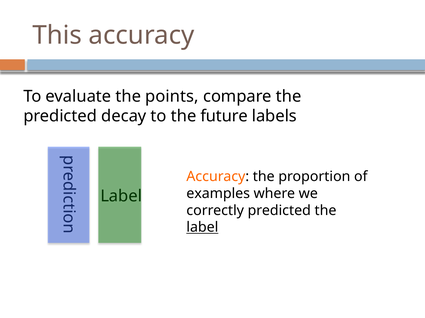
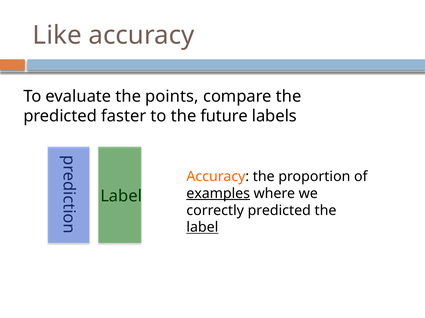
This: This -> Like
decay: decay -> faster
examples underline: none -> present
